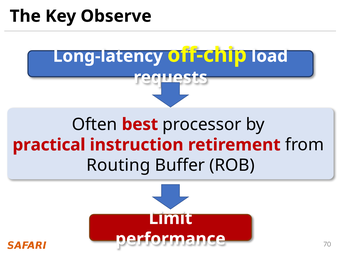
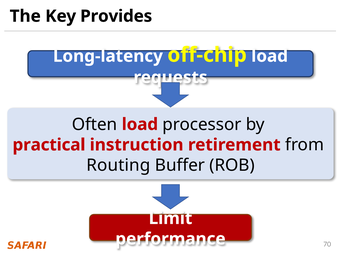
Observe: Observe -> Provides
Often best: best -> load
